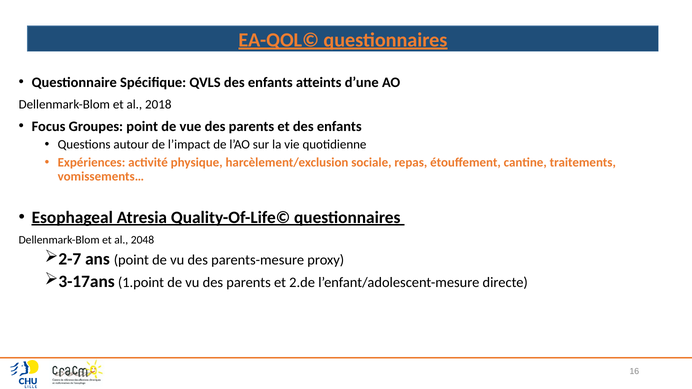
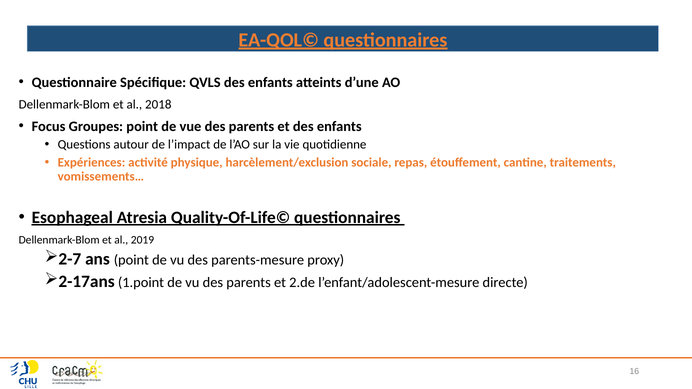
2048: 2048 -> 2019
3-17ans: 3-17ans -> 2-17ans
